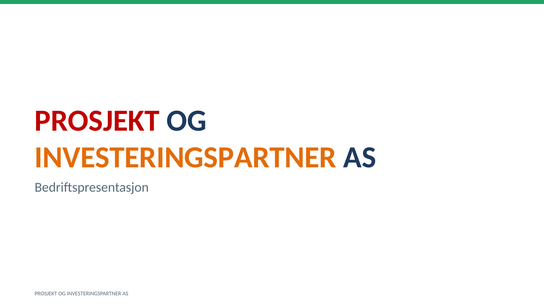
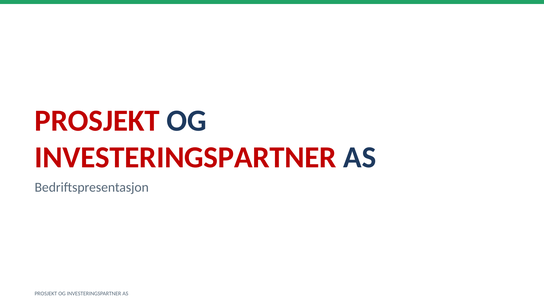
INVESTERINGSPARTNER at (186, 157) colour: orange -> red
